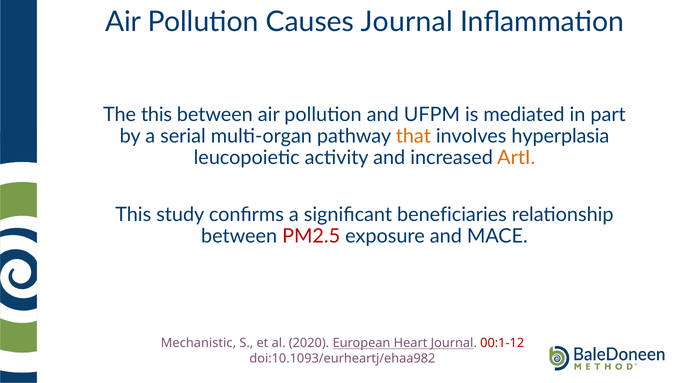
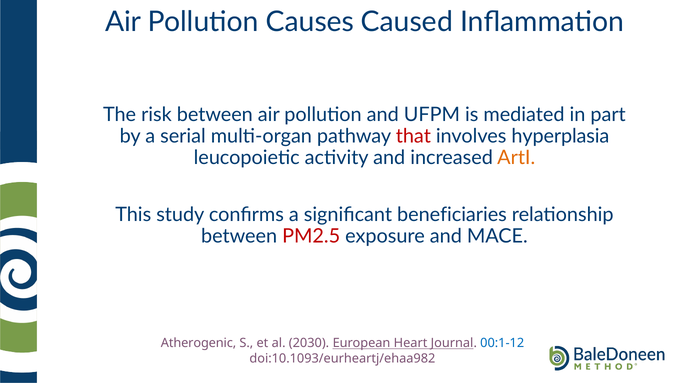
Causes Journal: Journal -> Caused
The this: this -> risk
that colour: orange -> red
Mechanistic: Mechanistic -> Atherogenic
2020: 2020 -> 2030
00:1-12 colour: red -> blue
